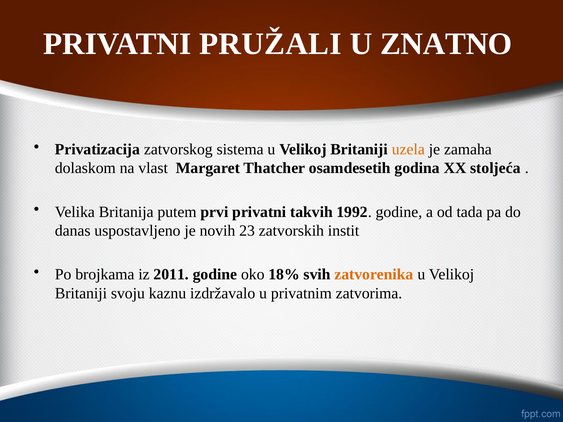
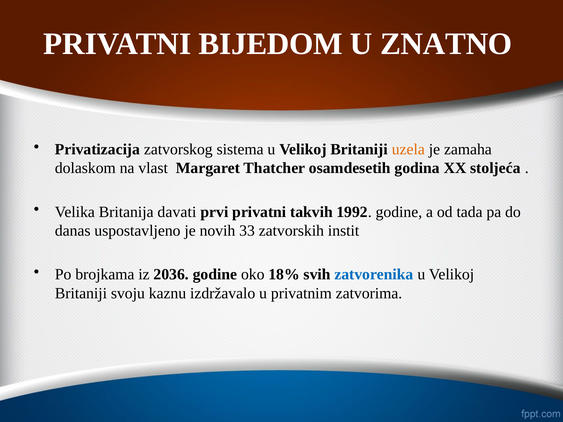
PRUŽALI: PRUŽALI -> BIJEDOM
putem: putem -> davati
23: 23 -> 33
2011: 2011 -> 2036
zatvorenika colour: orange -> blue
